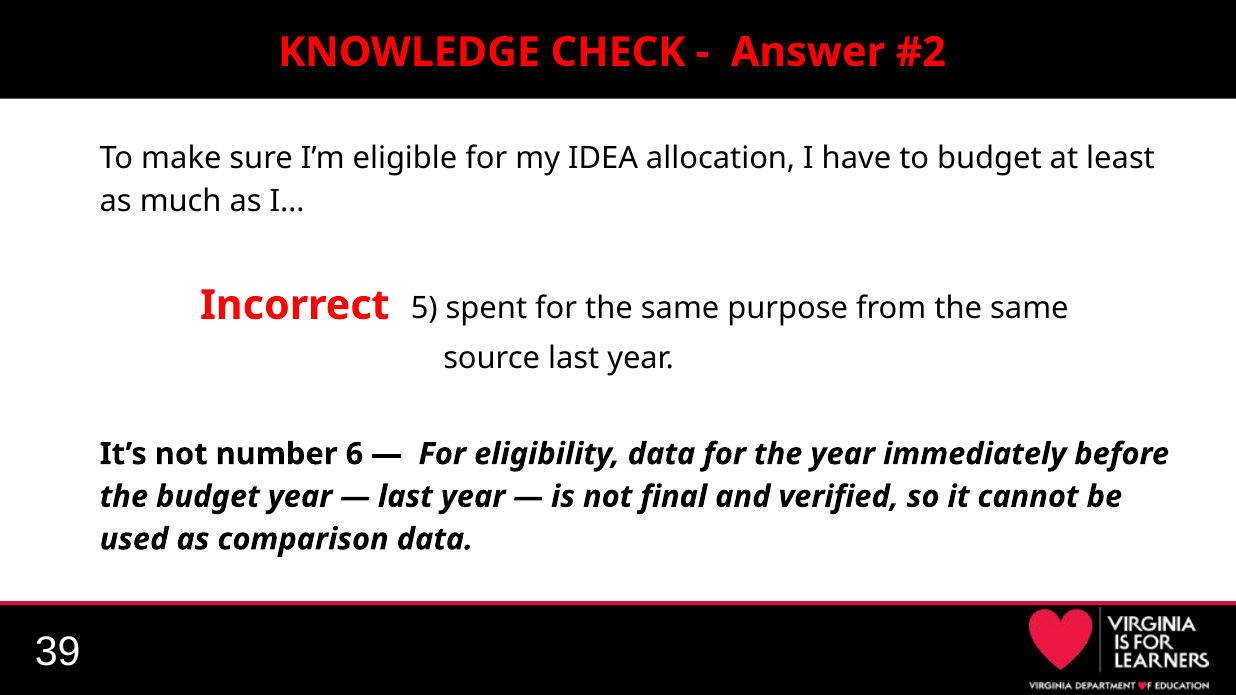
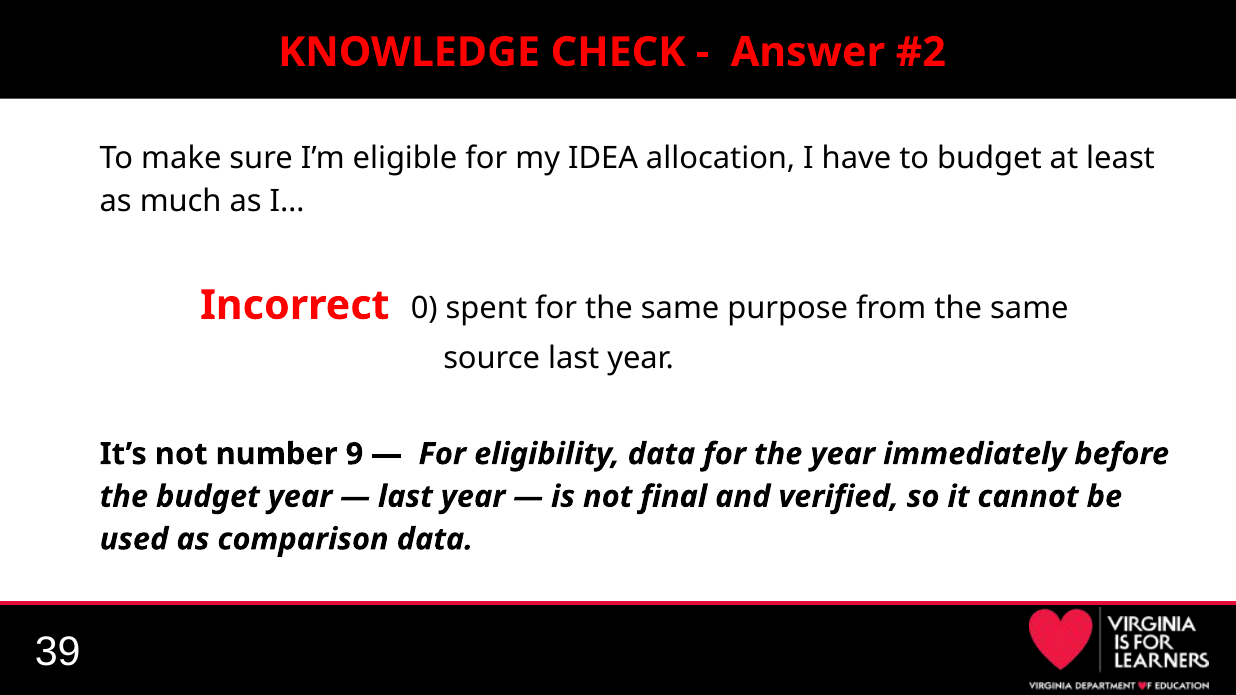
5: 5 -> 0
6: 6 -> 9
